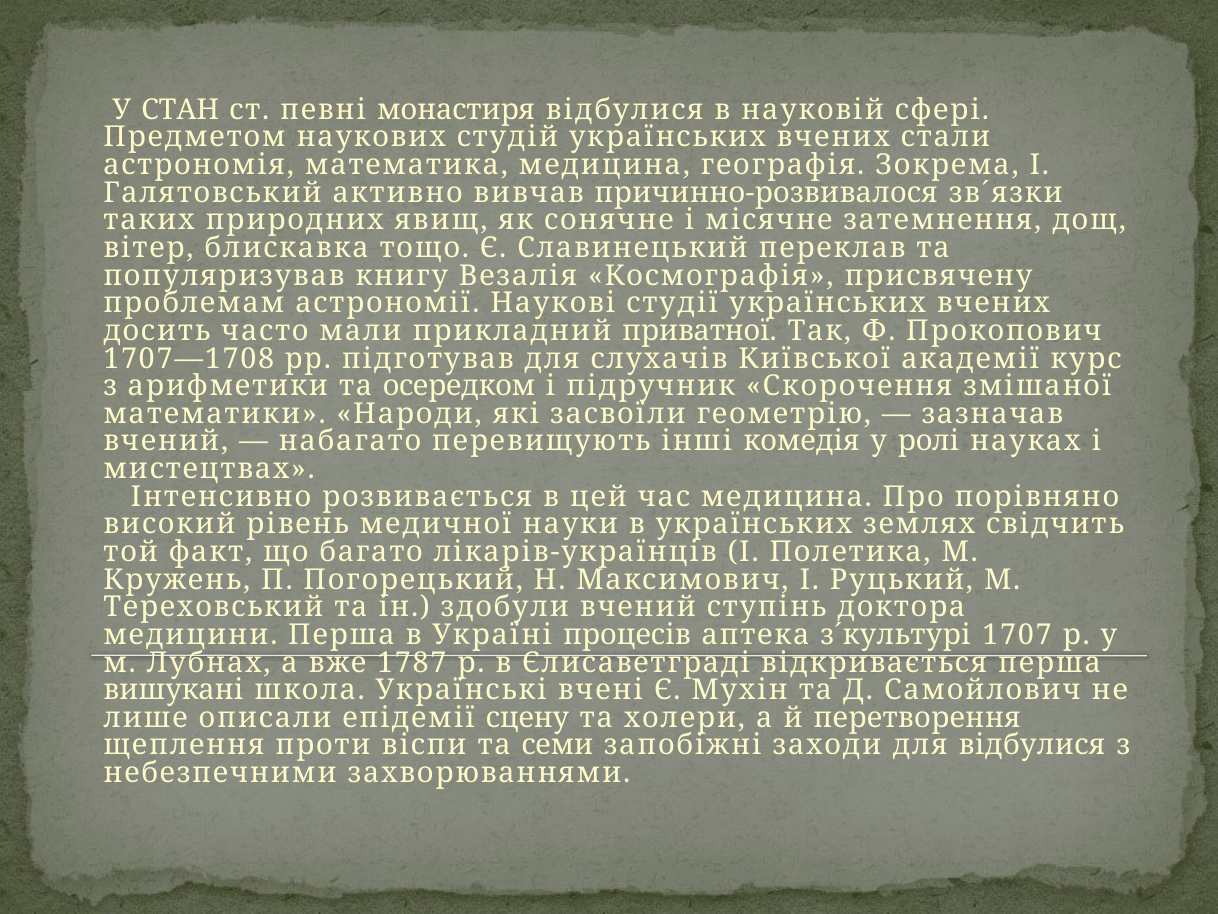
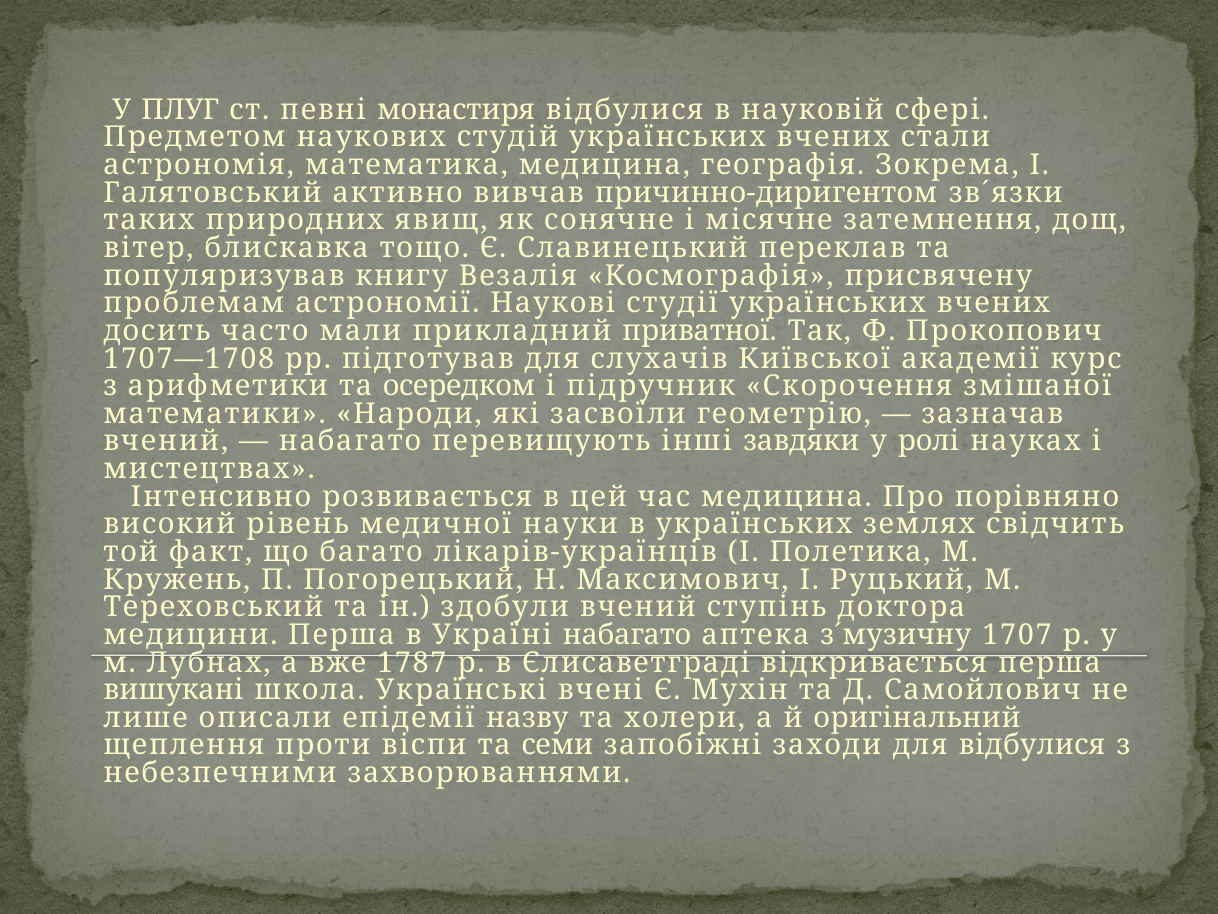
СТАН: СТАН -> ПЛУГ
причинно-розвивалося: причинно-розвивалося -> причинно-диригентом
комедія: комедія -> завдяки
Україні процесів: процесів -> набагато
з´культурі: з´культурі -> з´музичну
сцену: сцену -> назву
перетворення: перетворення -> оригінальний
